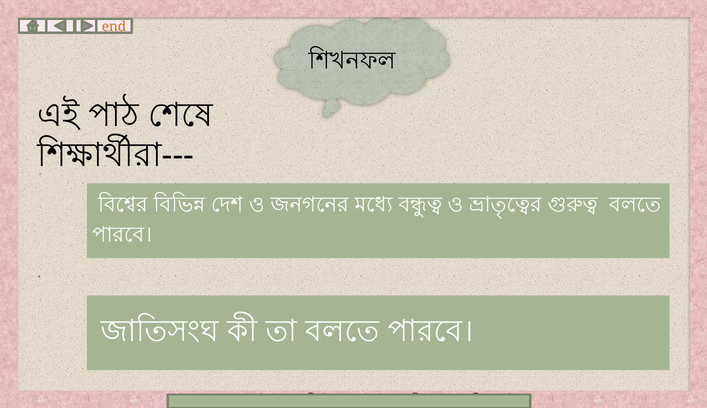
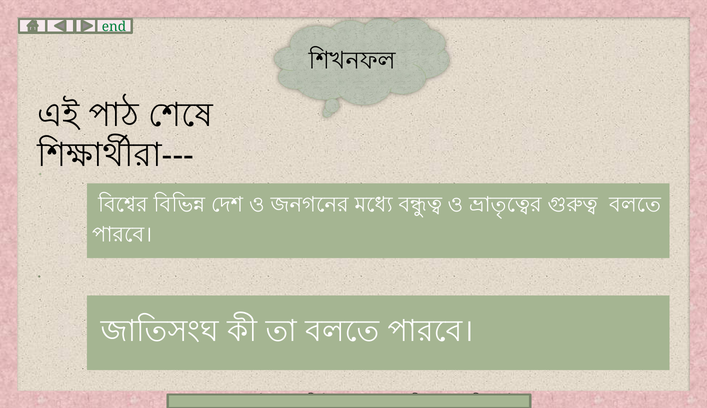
end colour: orange -> green
